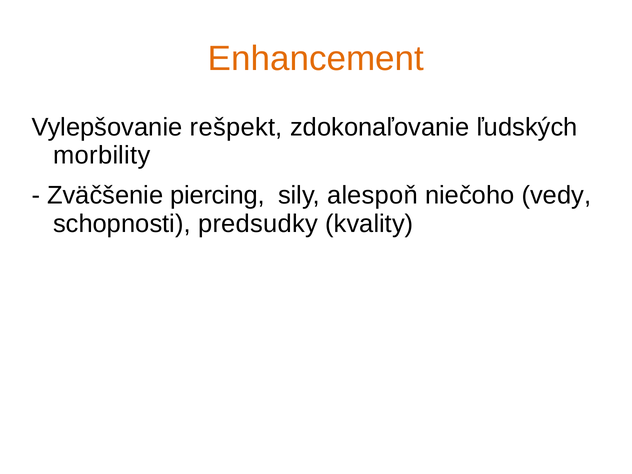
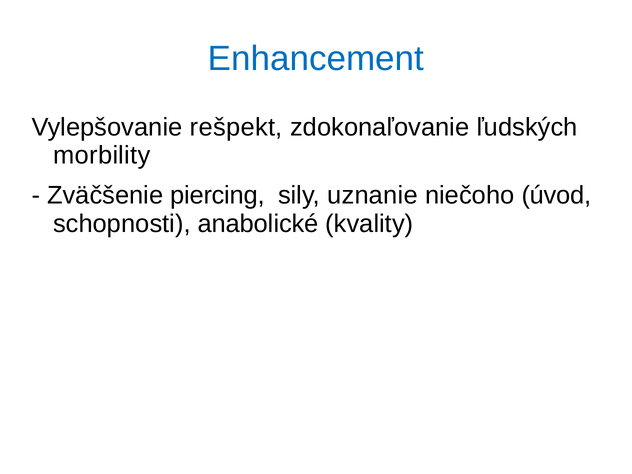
Enhancement colour: orange -> blue
alespoň: alespoň -> uznanie
vedy: vedy -> úvod
predsudky: predsudky -> anabolické
